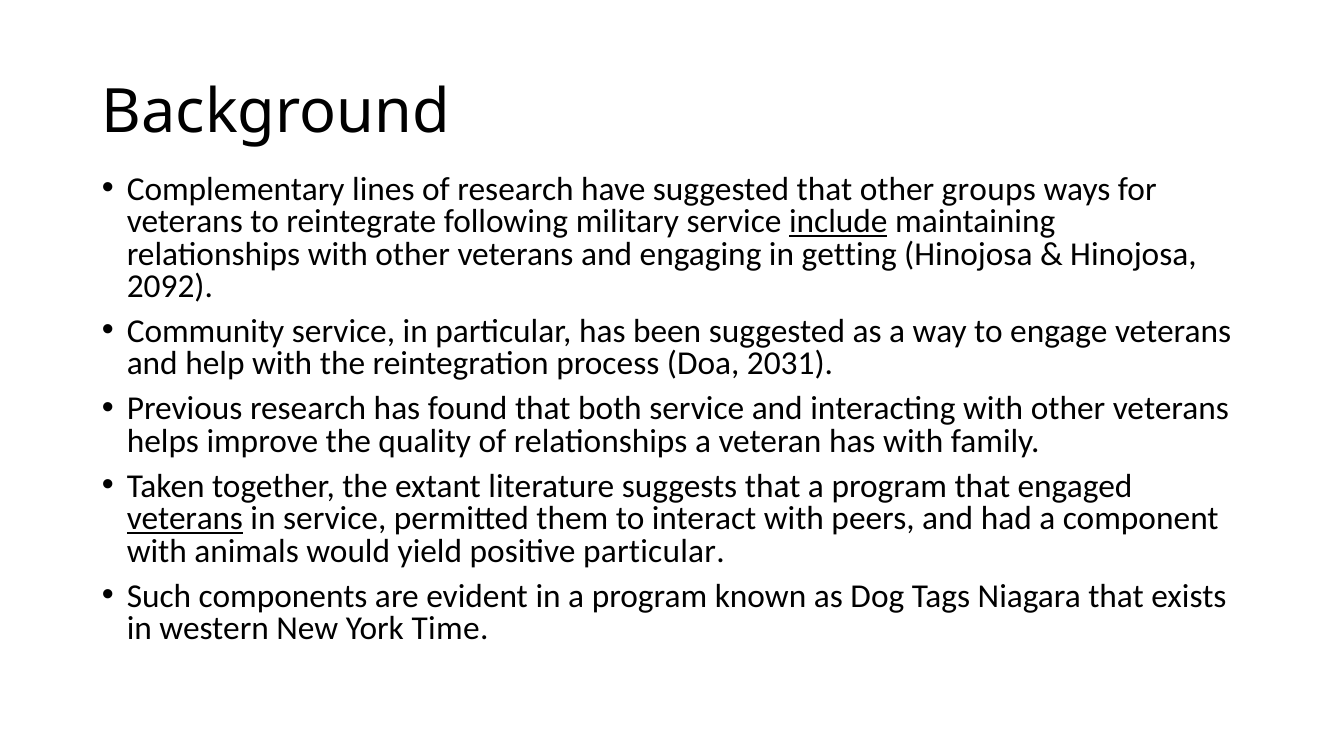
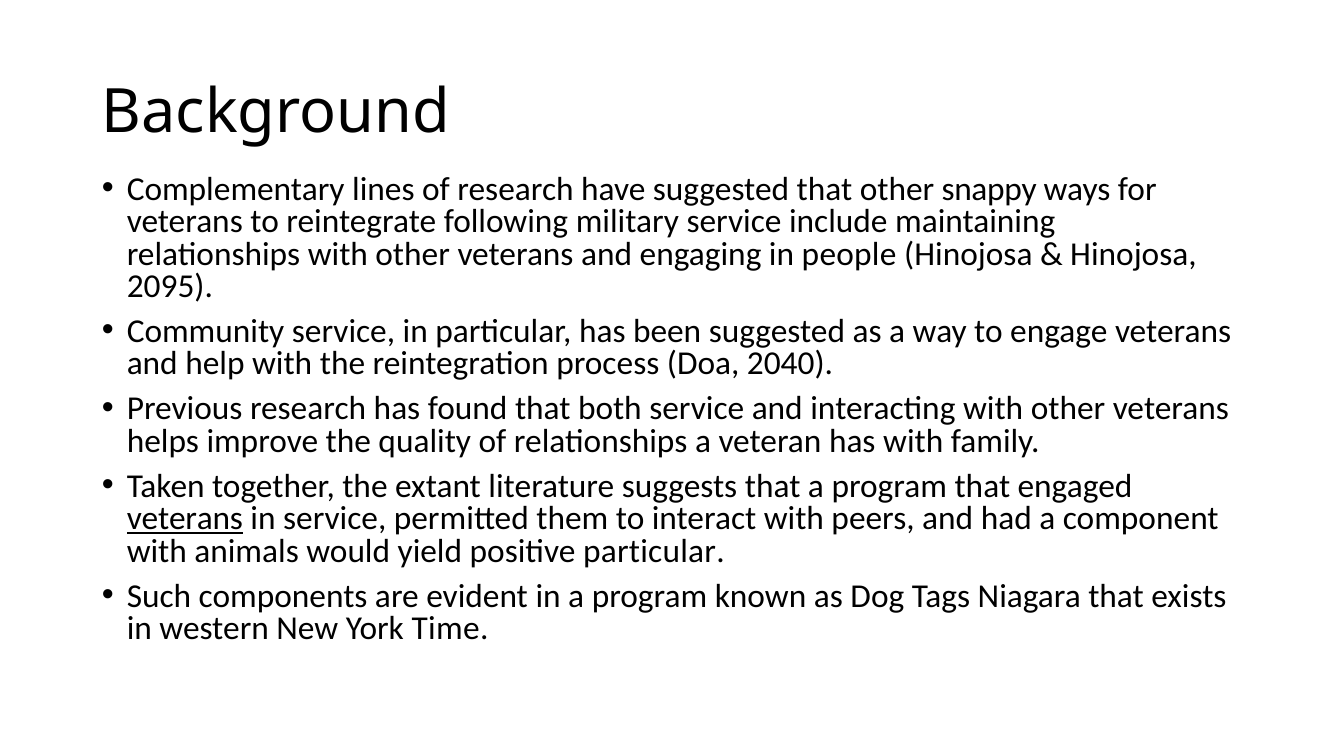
groups: groups -> snappy
include underline: present -> none
getting: getting -> people
2092: 2092 -> 2095
2031: 2031 -> 2040
